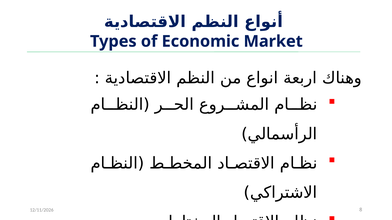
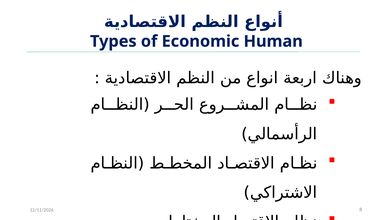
Market: Market -> Human
